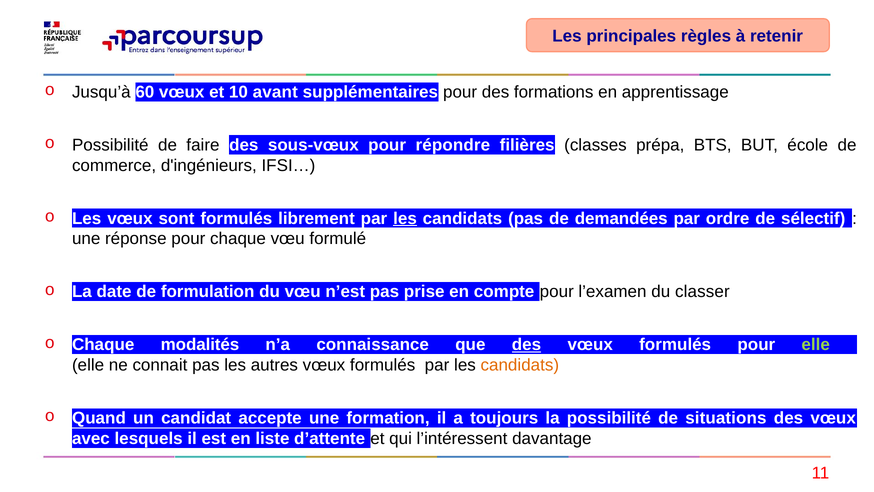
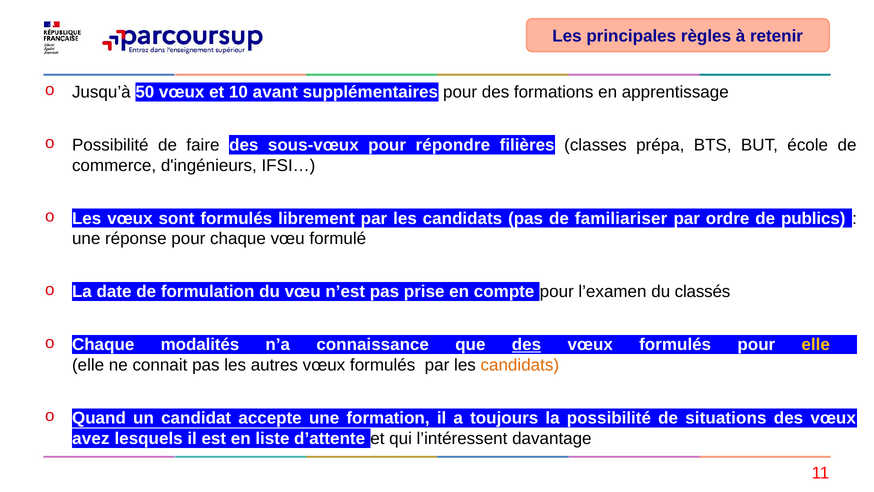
60: 60 -> 50
les at (405, 218) underline: present -> none
demandées: demandées -> familiariser
sélectif: sélectif -> publics
classer: classer -> classés
elle at (816, 345) colour: light green -> yellow
avec: avec -> avez
